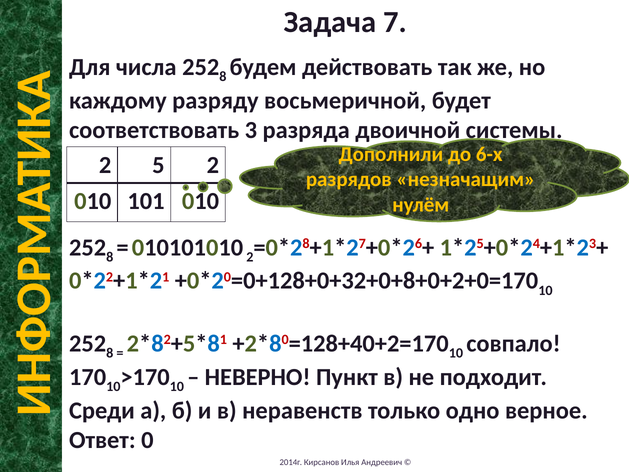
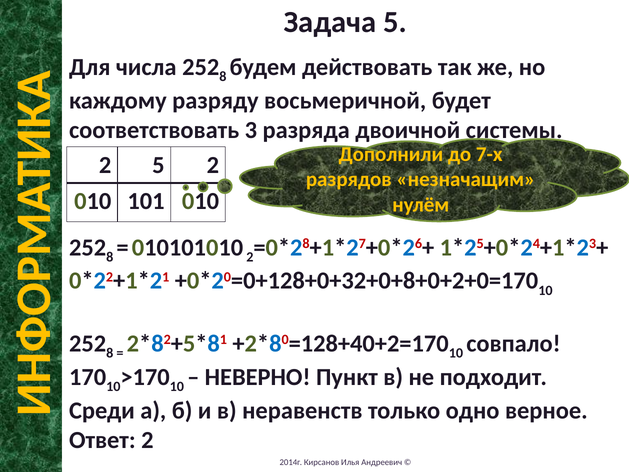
Задача 7: 7 -> 5
6-х: 6-х -> 7-х
Ответ 0: 0 -> 2
